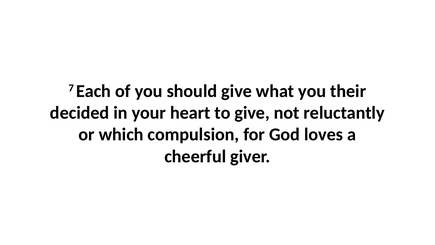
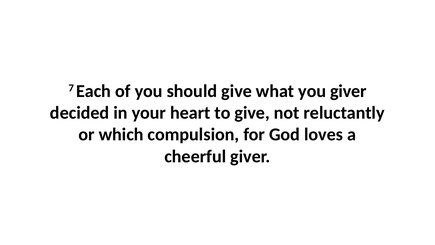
you their: their -> giver
